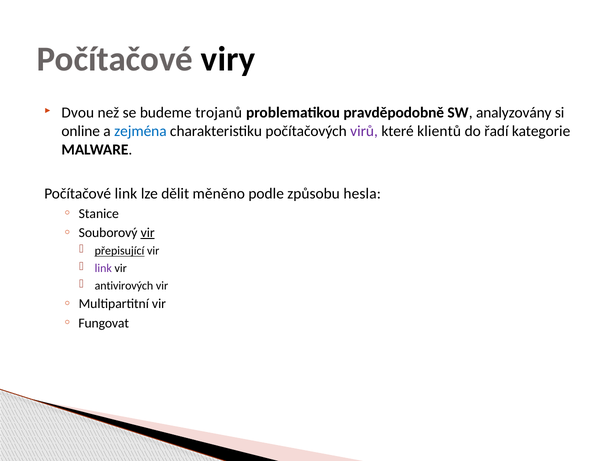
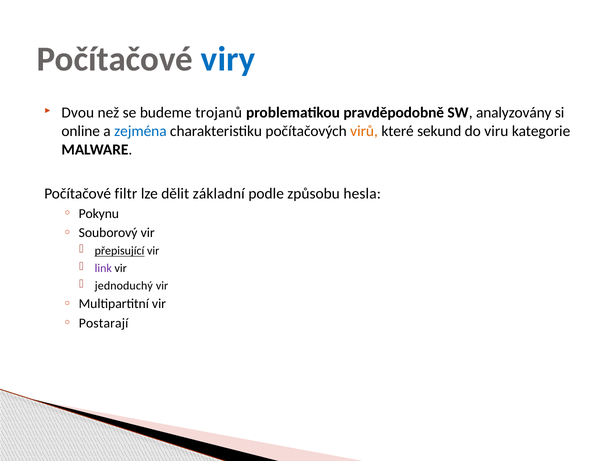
viry colour: black -> blue
virů colour: purple -> orange
klientů: klientů -> sekund
řadí: řadí -> viru
Počítačové link: link -> filtr
měněno: měněno -> základní
Stanice: Stanice -> Pokynu
vir at (148, 233) underline: present -> none
antivirových: antivirových -> jednoduchý
Fungovat: Fungovat -> Postarají
